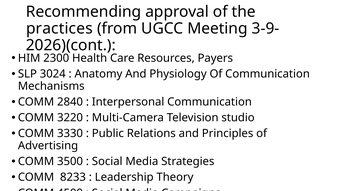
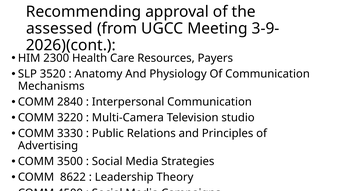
practices: practices -> assessed
3024: 3024 -> 3520
8233: 8233 -> 8622
